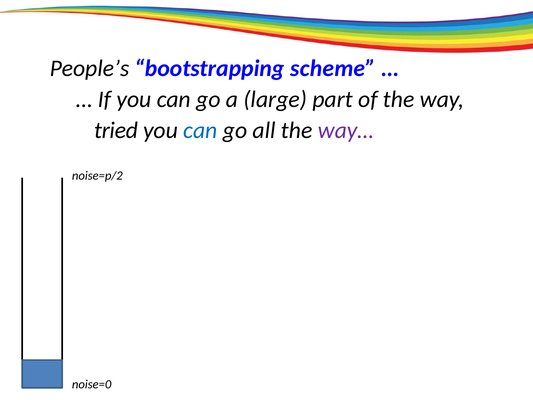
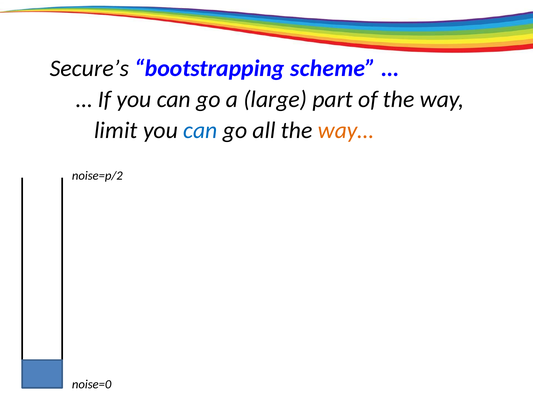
People’s: People’s -> Secure’s
tried: tried -> limit
way… colour: purple -> orange
